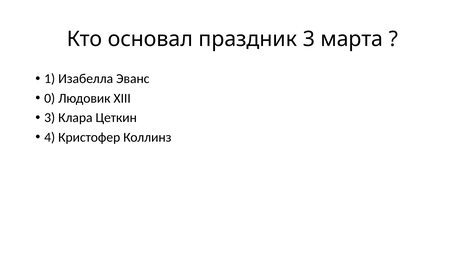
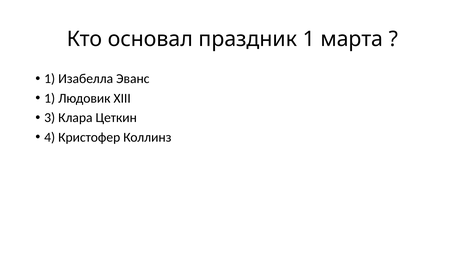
праздник 3: 3 -> 1
0 at (50, 98): 0 -> 1
